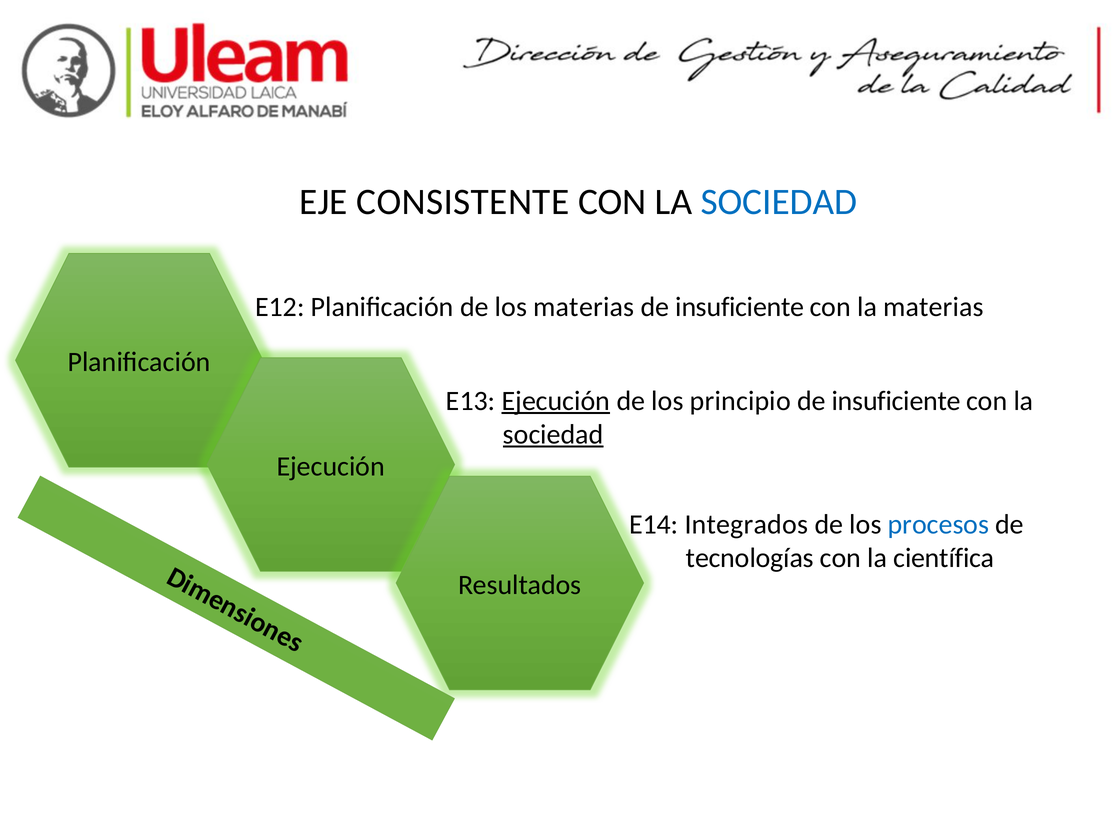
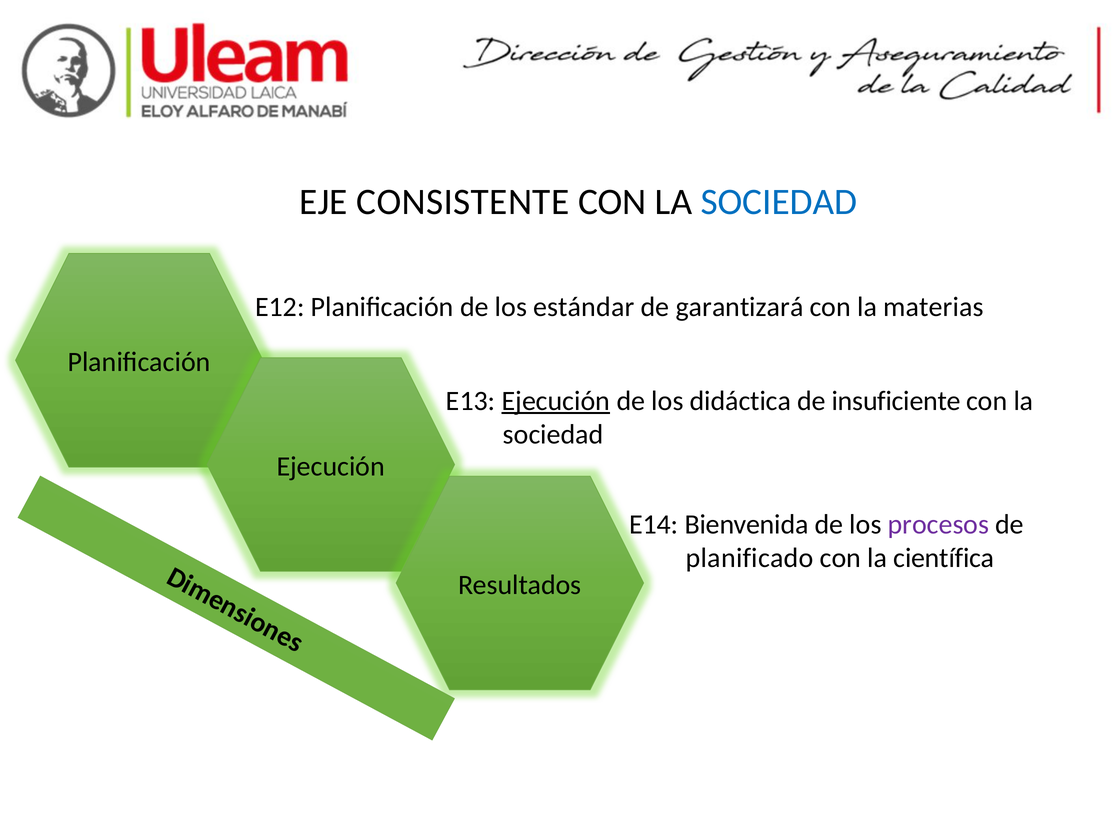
los materias: materias -> estándar
insuficiente at (740, 307): insuficiente -> garantizará
principio: principio -> didáctica
sociedad at (553, 434) underline: present -> none
Integrados: Integrados -> Bienvenida
procesos colour: blue -> purple
tecnologías: tecnologías -> planificado
